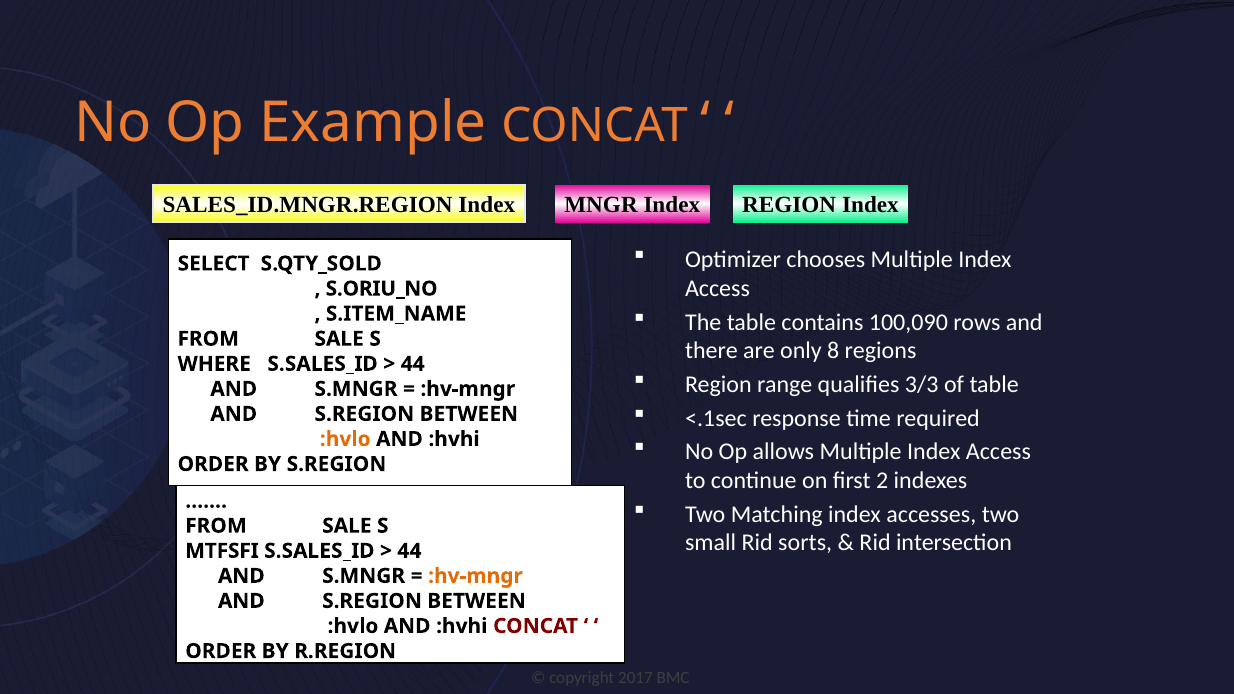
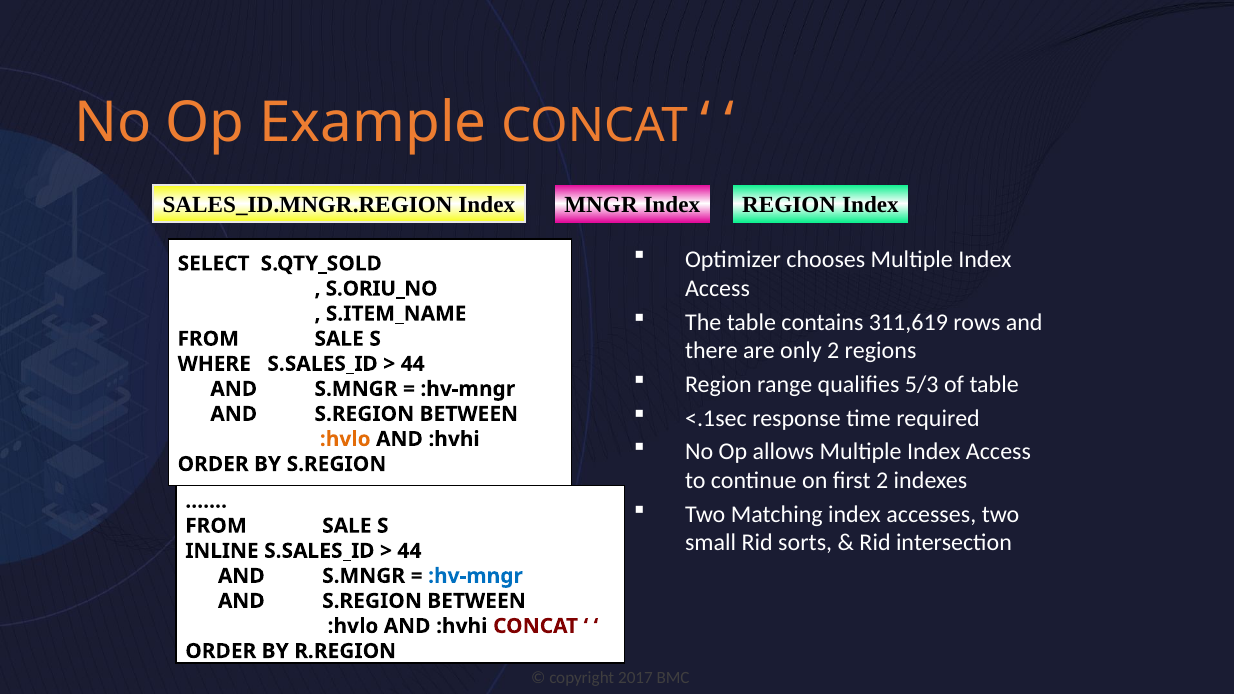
100,090: 100,090 -> 311,619
only 8: 8 -> 2
3/3: 3/3 -> 5/3
MTFSFI: MTFSFI -> INLINE
:hv-mngr at (475, 576) colour: orange -> blue
